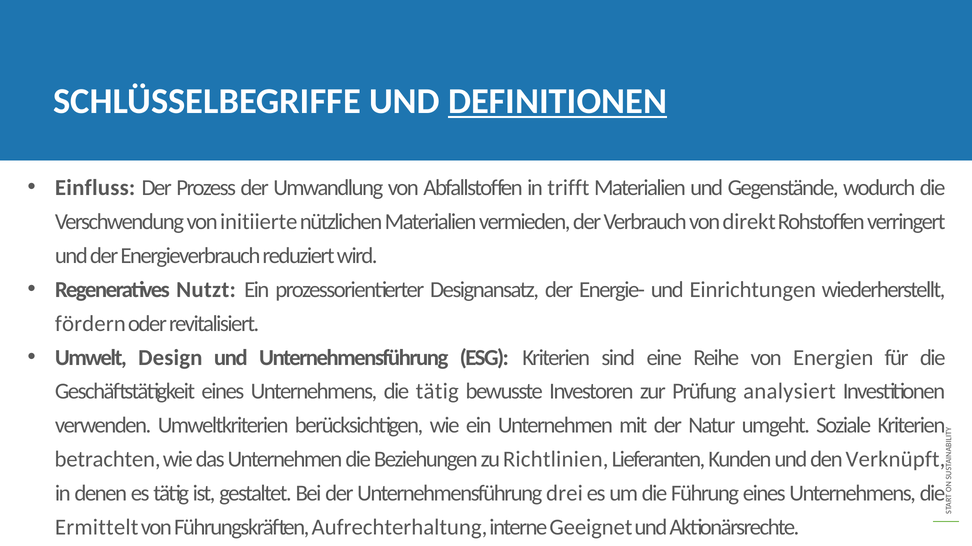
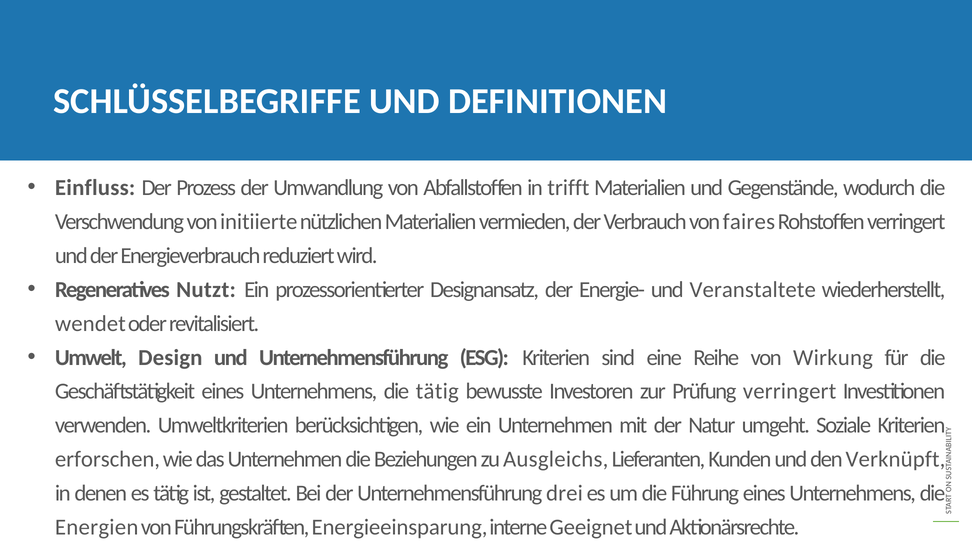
DEFINITIONEN underline: present -> none
direkt: direkt -> faires
Einrichtungen: Einrichtungen -> Veranstaltete
fördern: fördern -> wendet
Energien: Energien -> Wirkung
Prüfung analysiert: analysiert -> verringert
betrachten: betrachten -> erforschen
Richtlinien: Richtlinien -> Ausgleichs
Ermittelt: Ermittelt -> Energien
Aufrechterhaltung: Aufrechterhaltung -> Energieeinsparung
